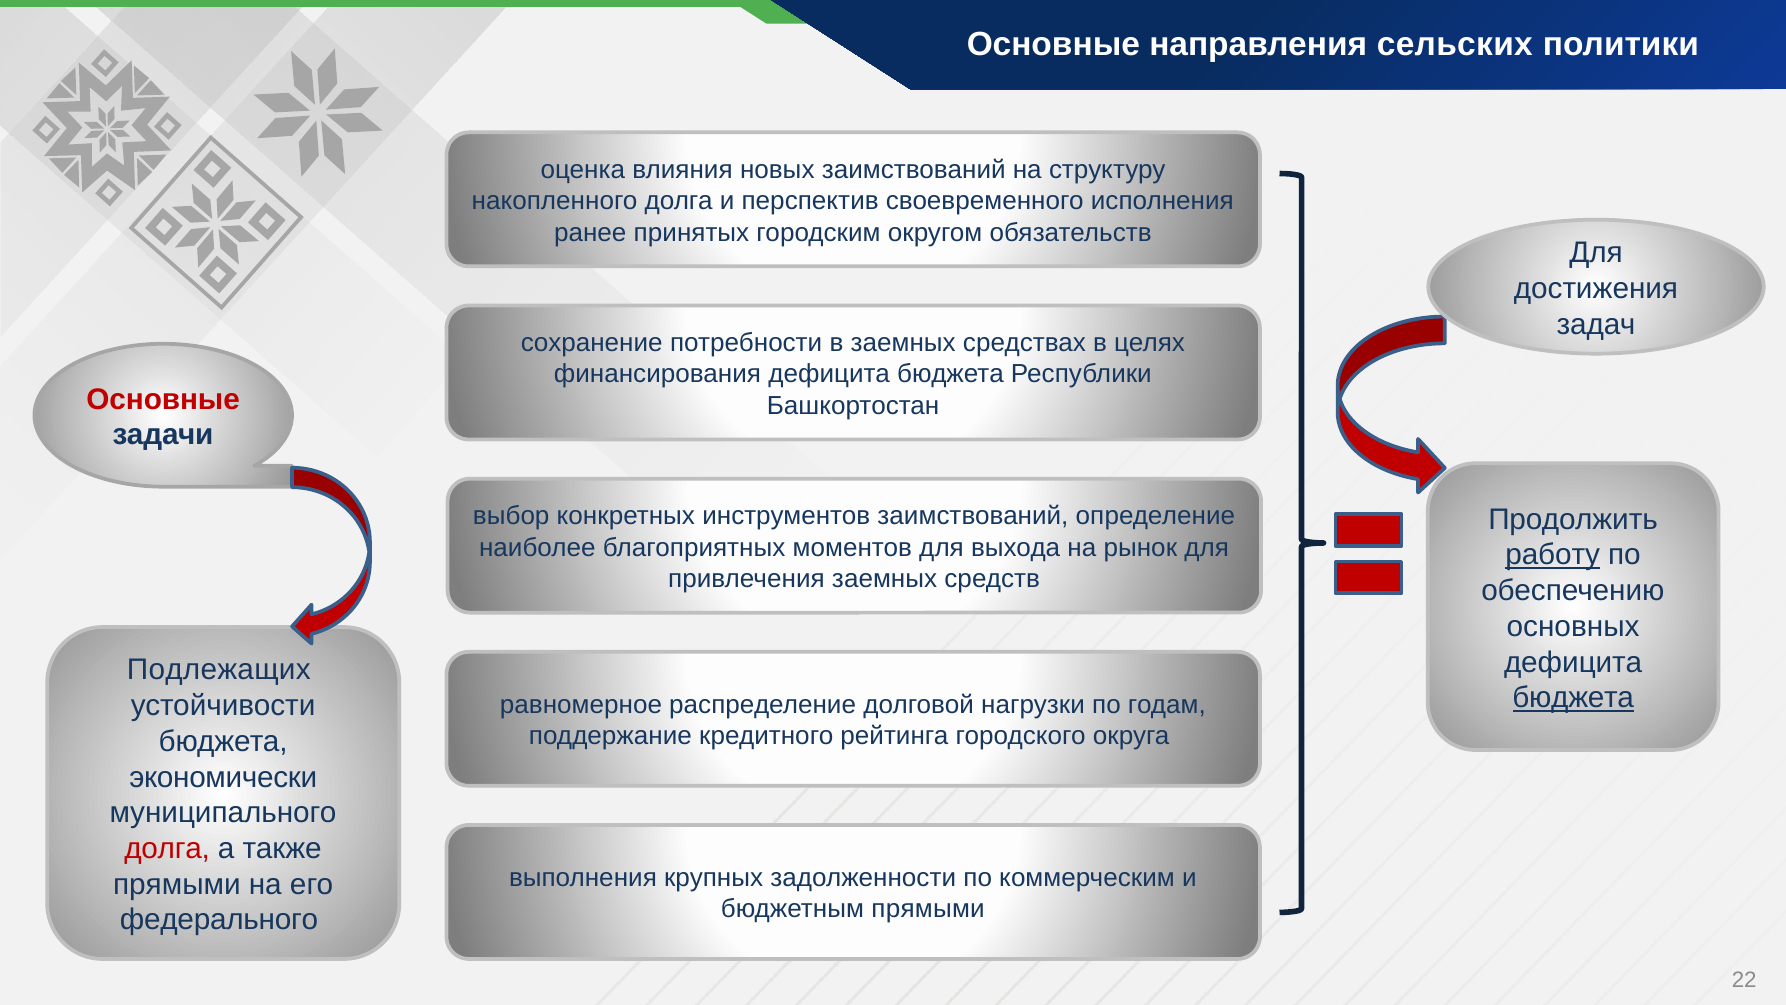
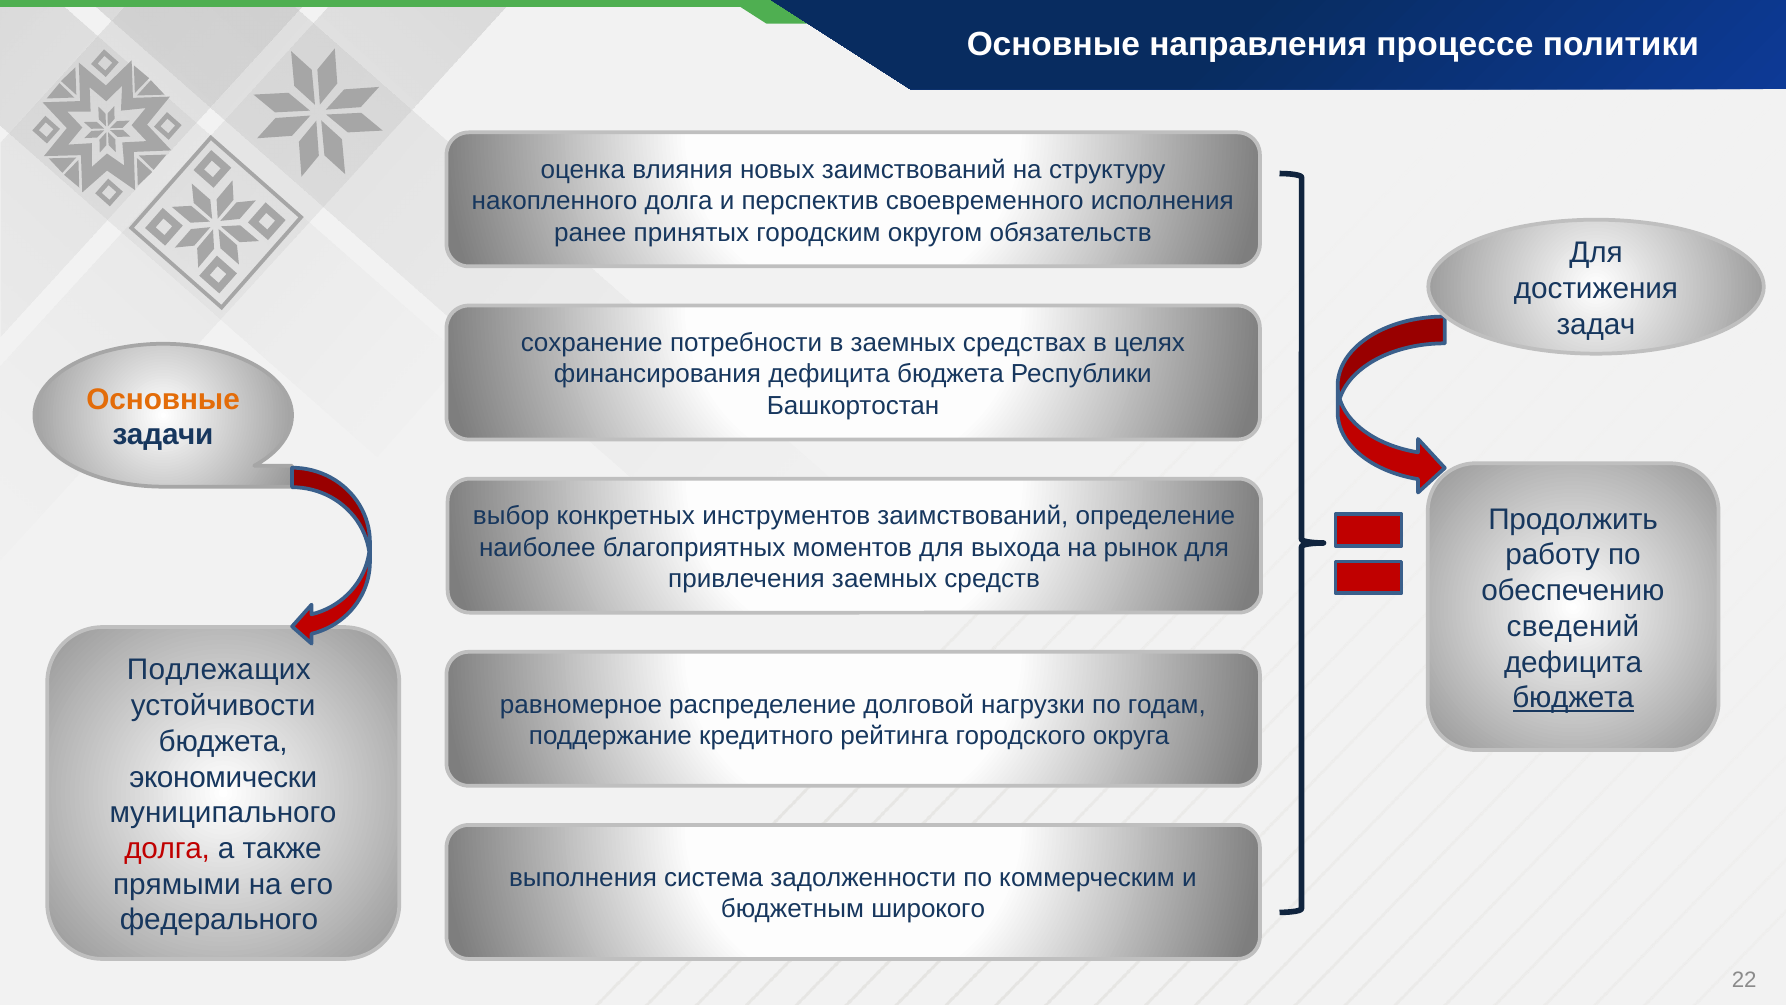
сельских: сельских -> процессе
Основные at (163, 399) colour: red -> orange
работу underline: present -> none
основных: основных -> сведений
крупных: крупных -> система
бюджетным прямыми: прямыми -> широкого
